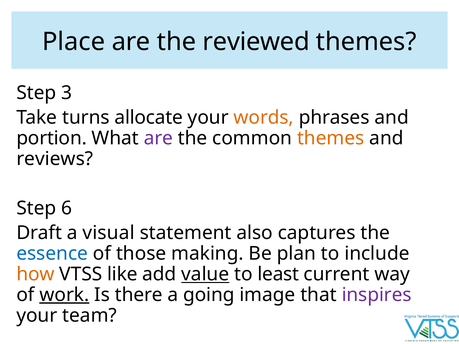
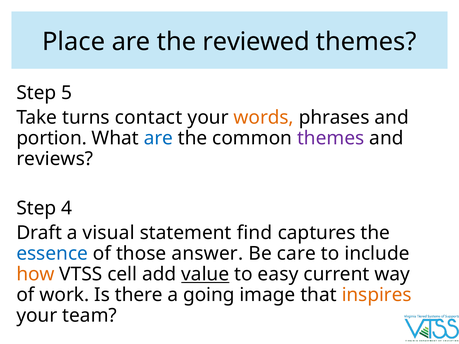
3: 3 -> 5
allocate: allocate -> contact
are at (158, 138) colour: purple -> blue
themes at (331, 138) colour: orange -> purple
6: 6 -> 4
also: also -> find
making: making -> answer
plan: plan -> care
like: like -> cell
least: least -> easy
work underline: present -> none
inspires colour: purple -> orange
